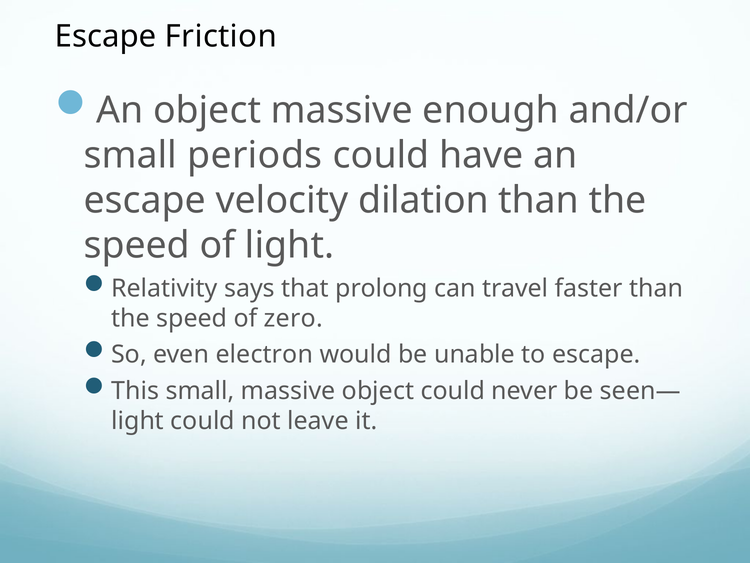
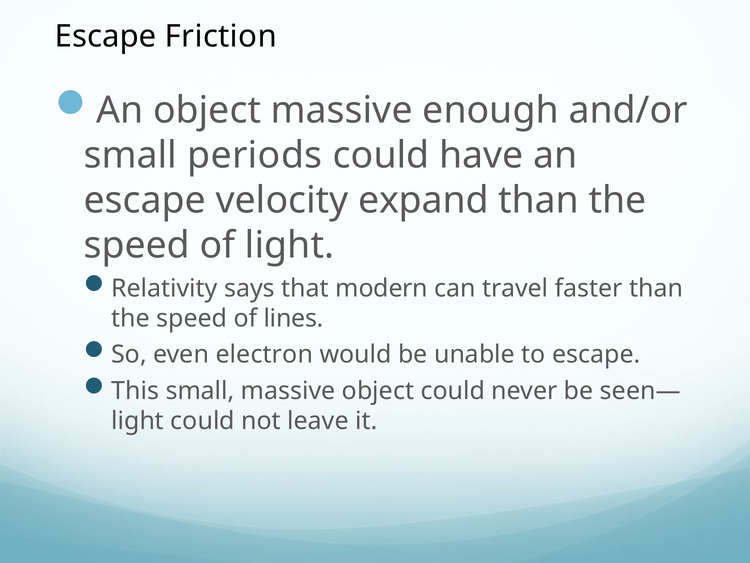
dilation: dilation -> expand
prolong: prolong -> modern
zero: zero -> lines
